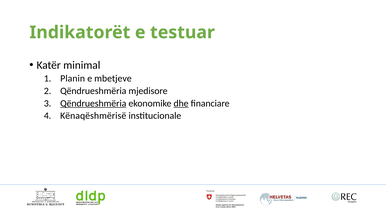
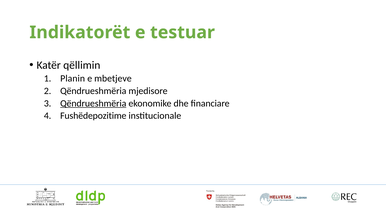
minimal: minimal -> qëllimin
dhe underline: present -> none
Kënaqëshmërisë: Kënaqëshmërisë -> Fushëdepozitime
